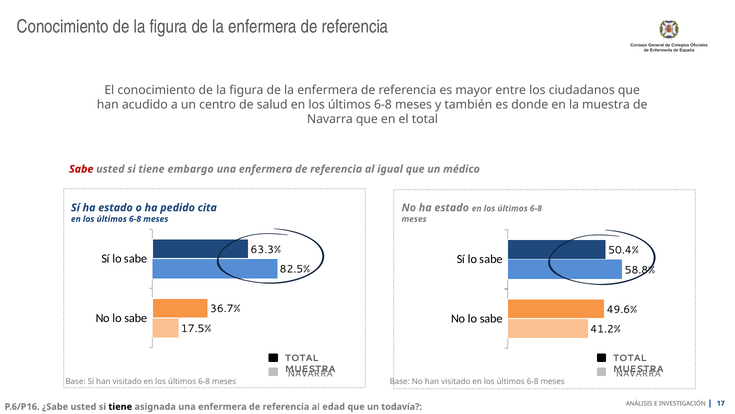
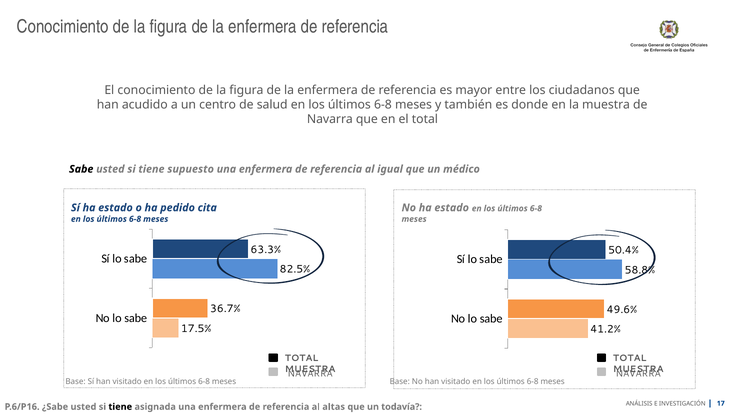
Sabe at (81, 169) colour: red -> black
embargo: embargo -> supuesto
edad: edad -> altas
